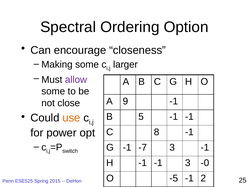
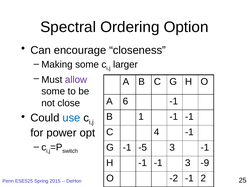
9: 9 -> 6
5: 5 -> 1
use colour: orange -> blue
8: 8 -> 4
-7: -7 -> -5
-0: -0 -> -9
-5: -5 -> -2
